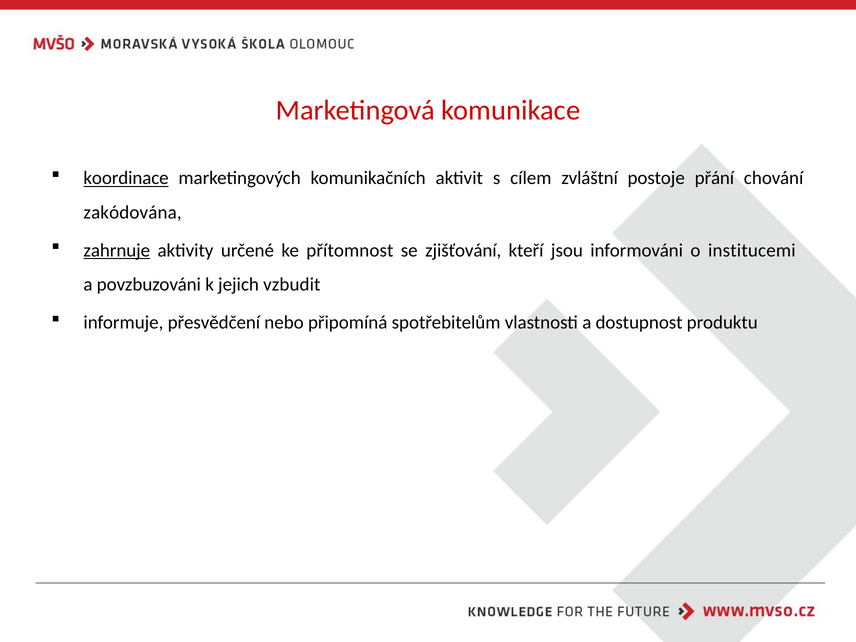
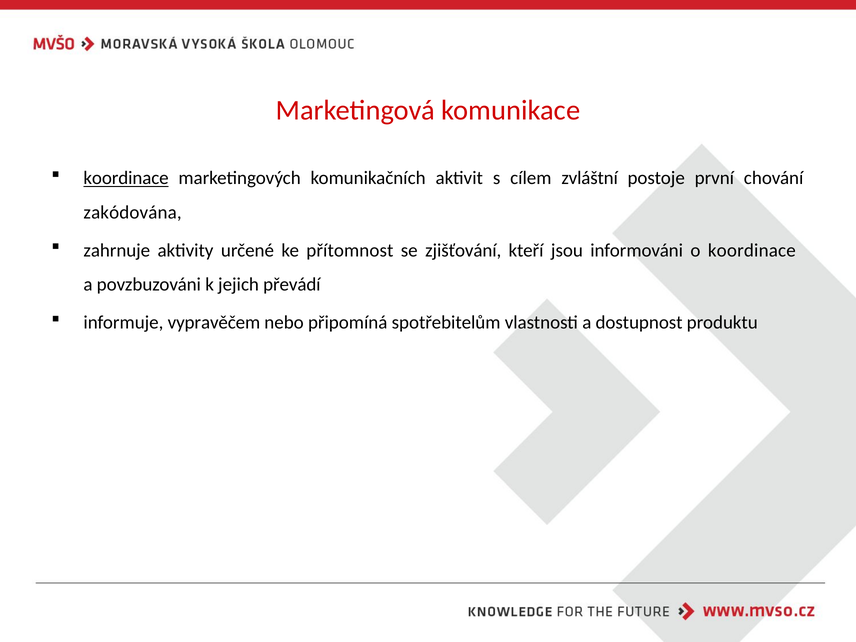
přání: přání -> první
zahrnuje underline: present -> none
o institucemi: institucemi -> koordinace
vzbudit: vzbudit -> převádí
přesvědčení: přesvědčení -> vypravěčem
